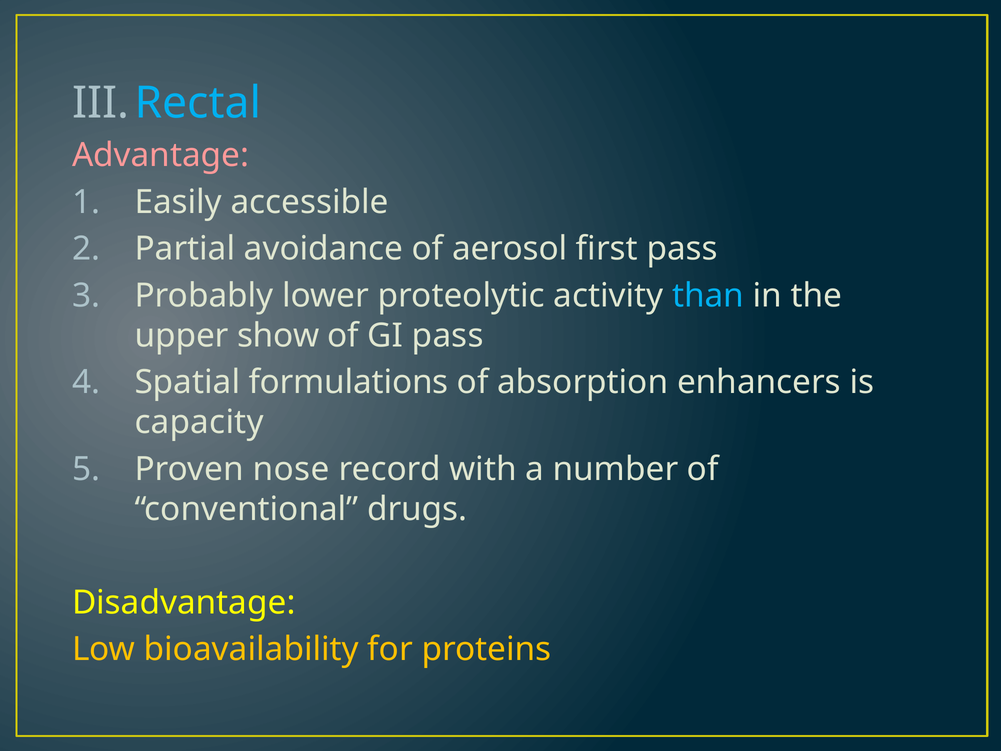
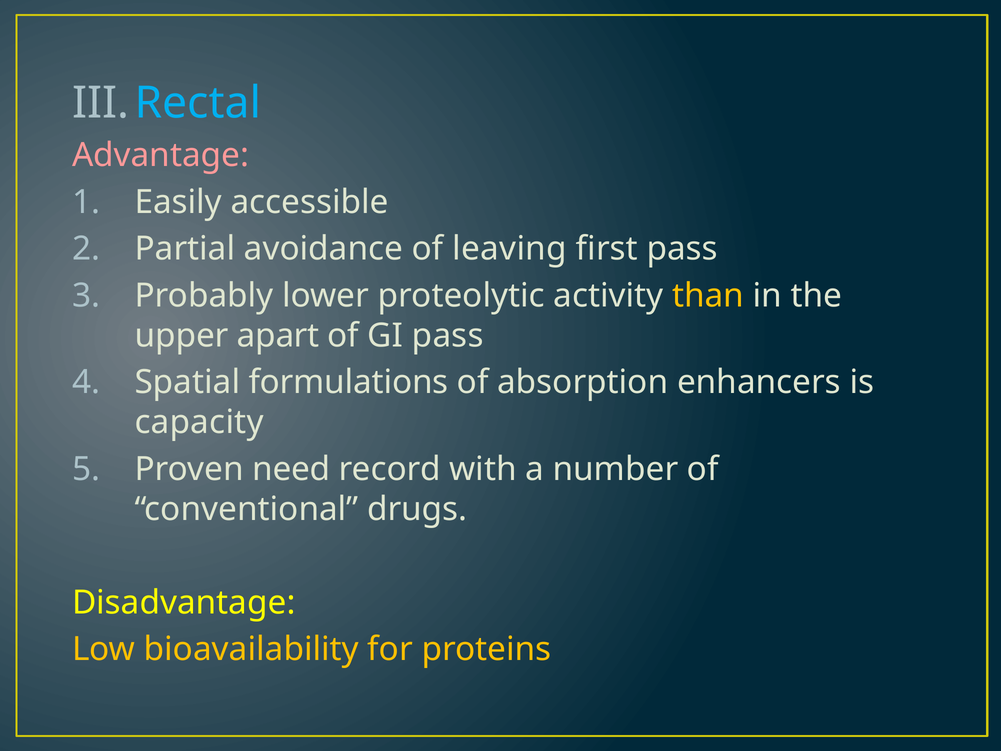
aerosol: aerosol -> leaving
than colour: light blue -> yellow
show: show -> apart
nose: nose -> need
